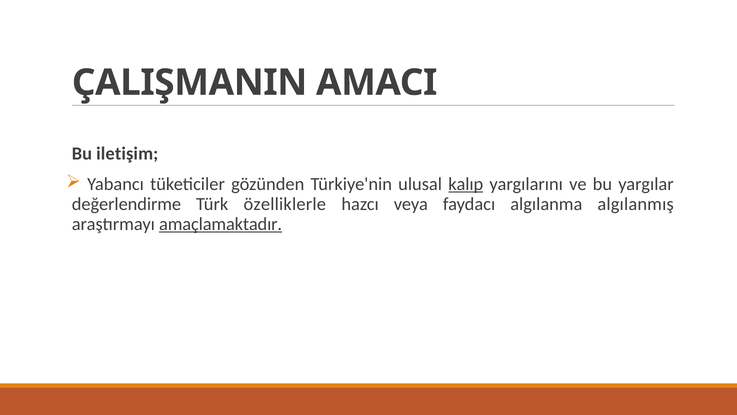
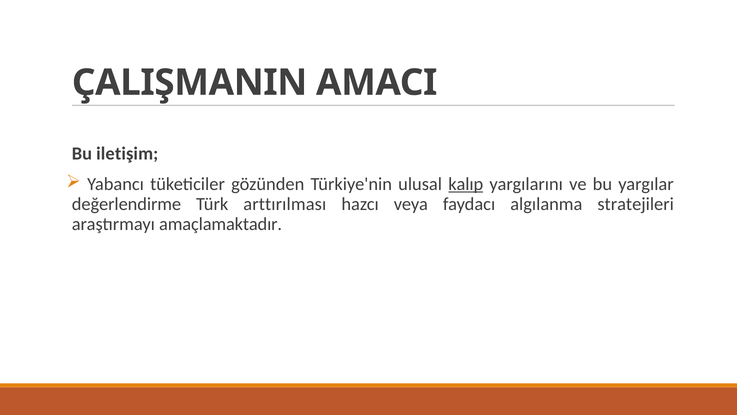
özelliklerle: özelliklerle -> arttırılması
algılanmış: algılanmış -> stratejileri
amaçlamaktadır underline: present -> none
